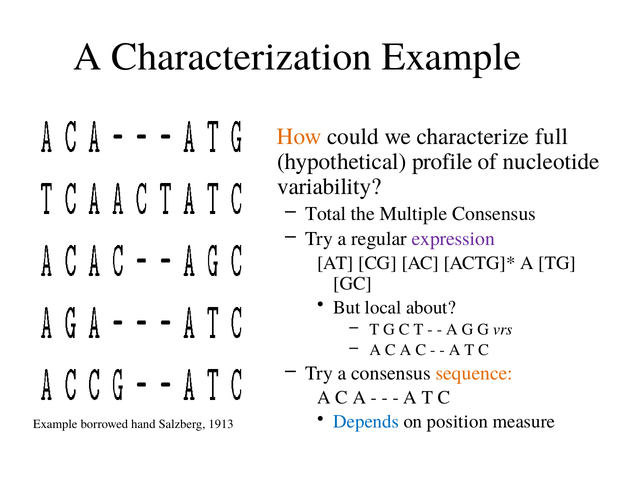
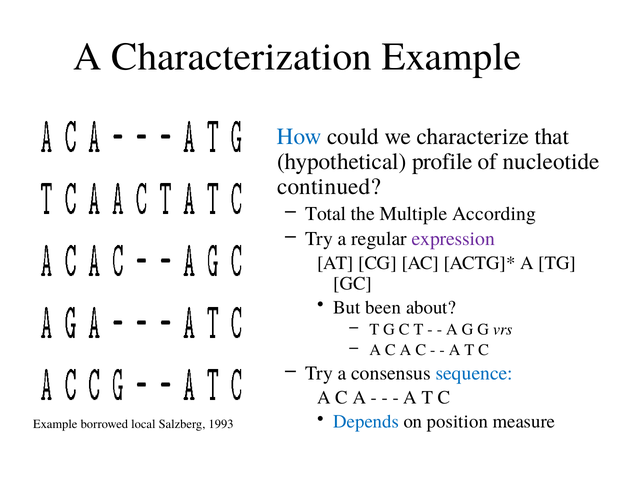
How colour: orange -> blue
full: full -> that
variability: variability -> continued
Multiple Consensus: Consensus -> According
local: local -> been
sequence colour: orange -> blue
hand: hand -> local
1913: 1913 -> 1993
